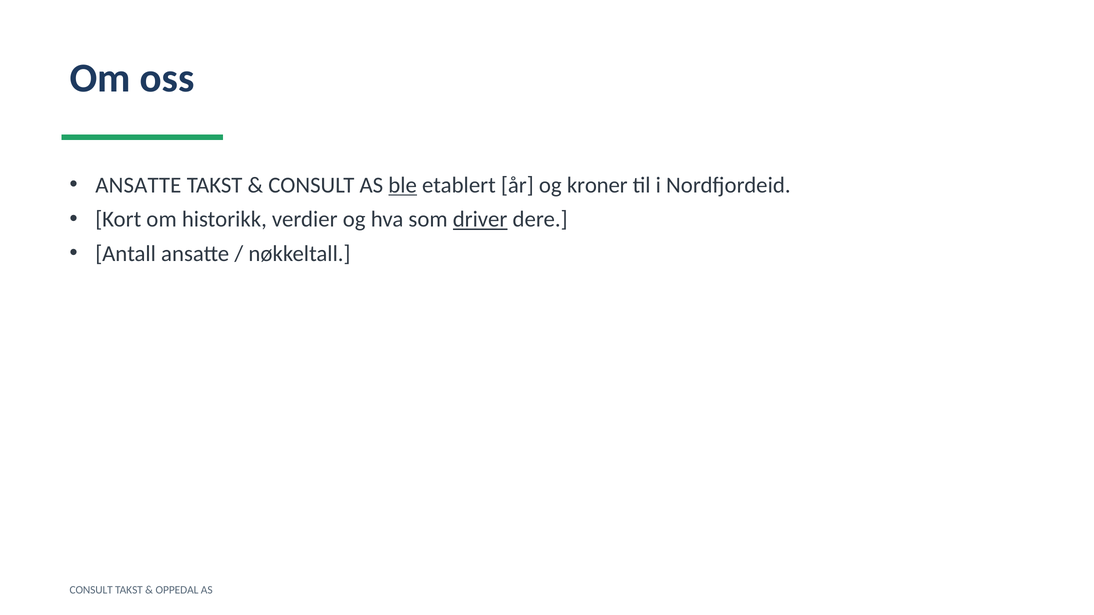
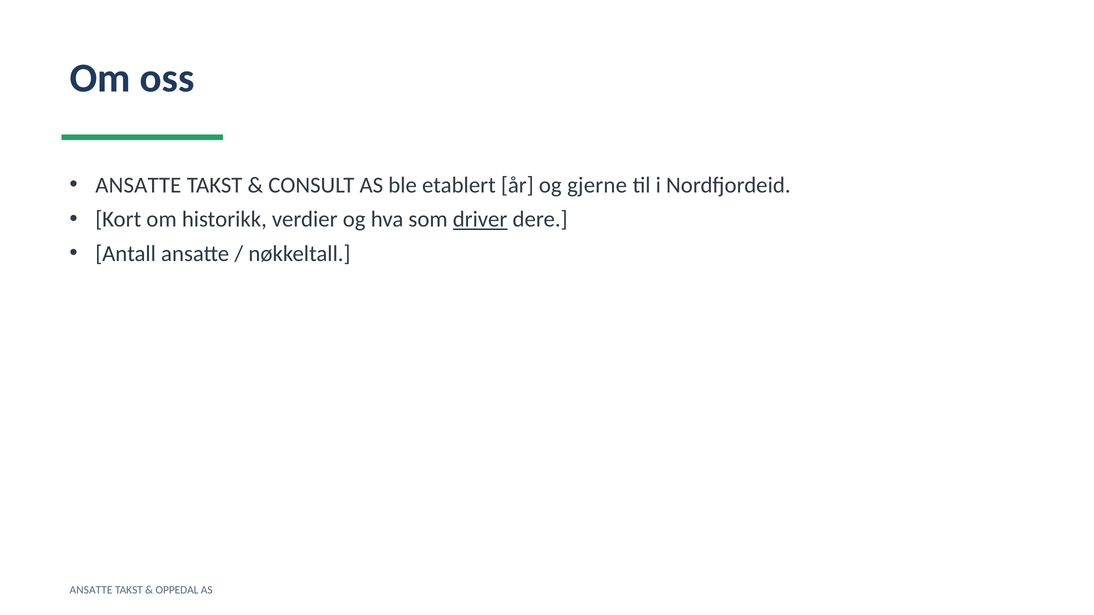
ble underline: present -> none
kroner: kroner -> gjerne
CONSULT at (91, 590): CONSULT -> ANSATTE
